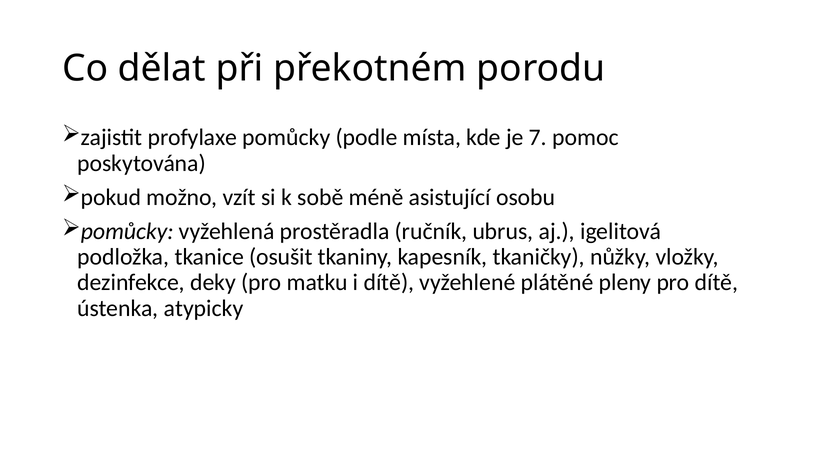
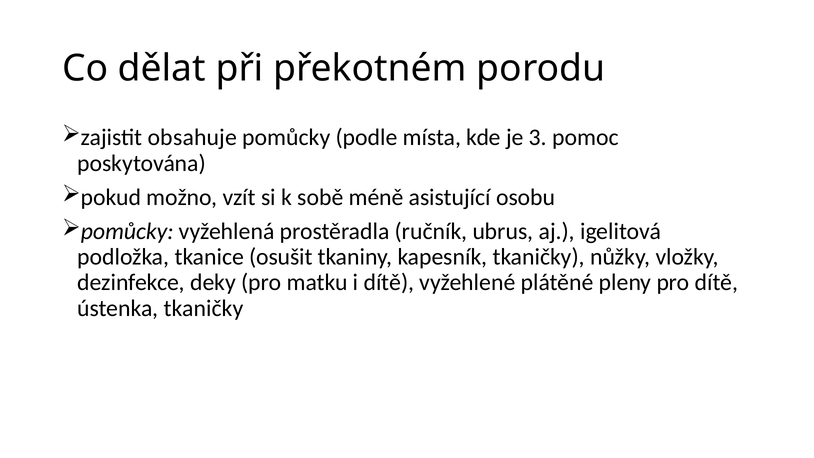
profylaxe: profylaxe -> obsahuje
7: 7 -> 3
ústenka atypicky: atypicky -> tkaničky
